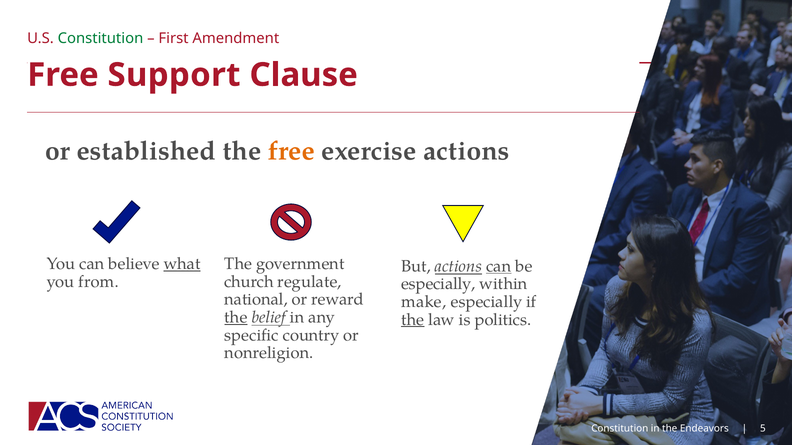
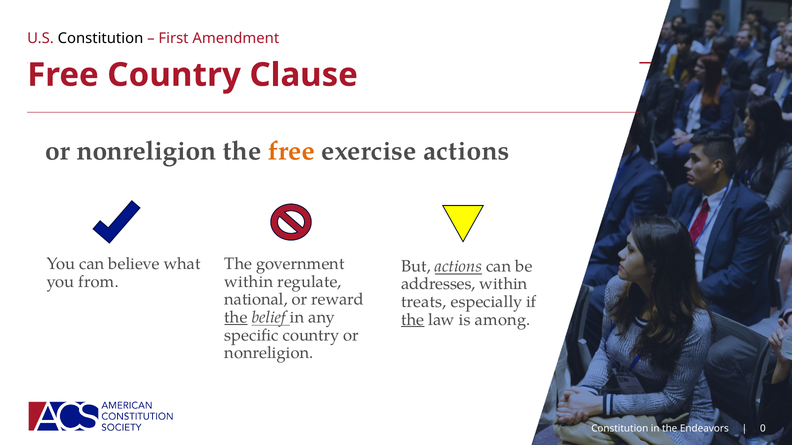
Constitution at (101, 39) colour: green -> black
Free Support: Support -> Country
established at (146, 151): established -> nonreligion
what underline: present -> none
can at (499, 266) underline: present -> none
church at (249, 282): church -> within
especially at (438, 284): especially -> addresses
make: make -> treats
politics: politics -> among
5: 5 -> 0
